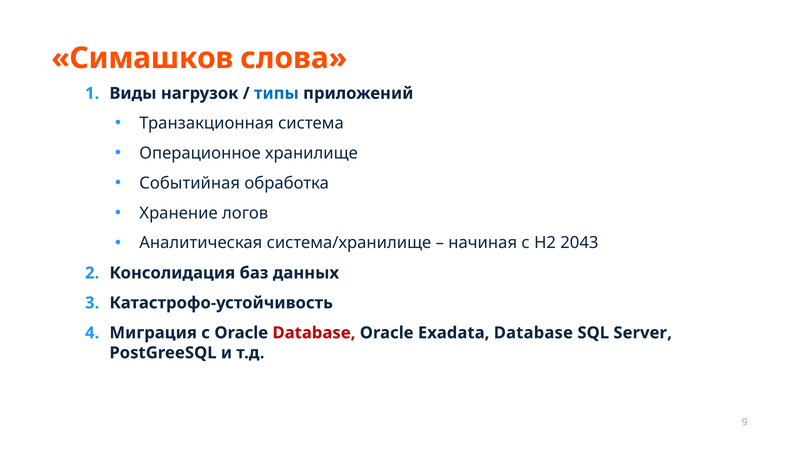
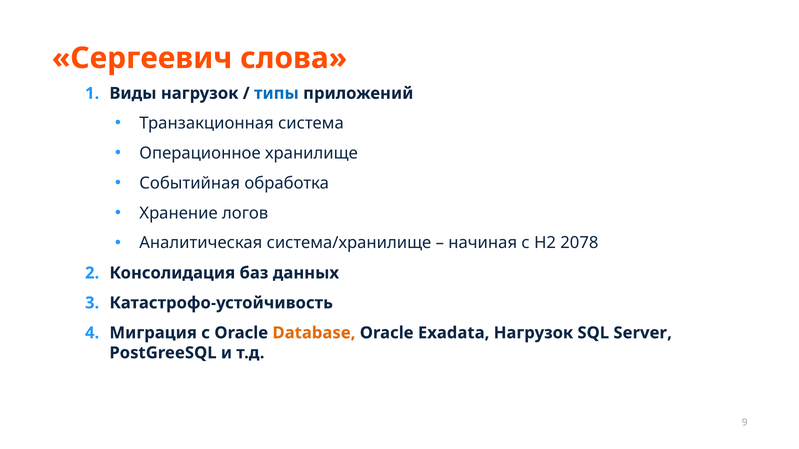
Симашков: Симашков -> Сергеевич
2043: 2043 -> 2078
Database at (314, 333) colour: red -> orange
Exadata Database: Database -> Нагрузок
